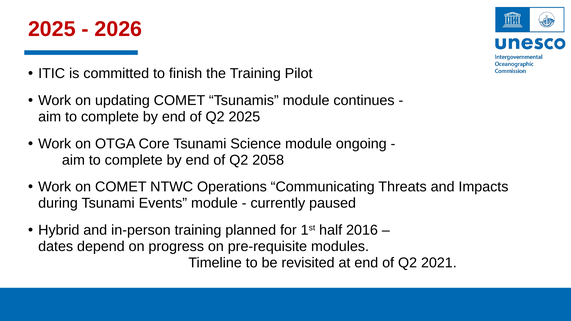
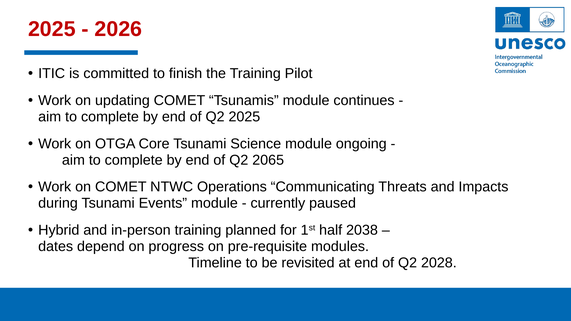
2058: 2058 -> 2065
2016: 2016 -> 2038
2021: 2021 -> 2028
